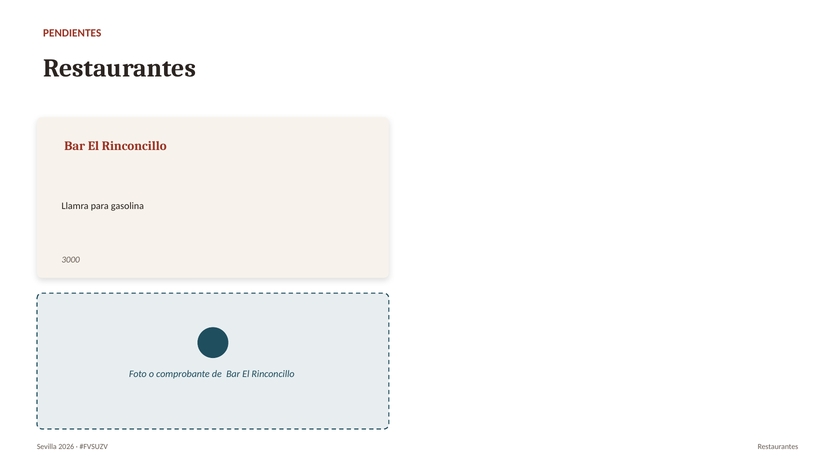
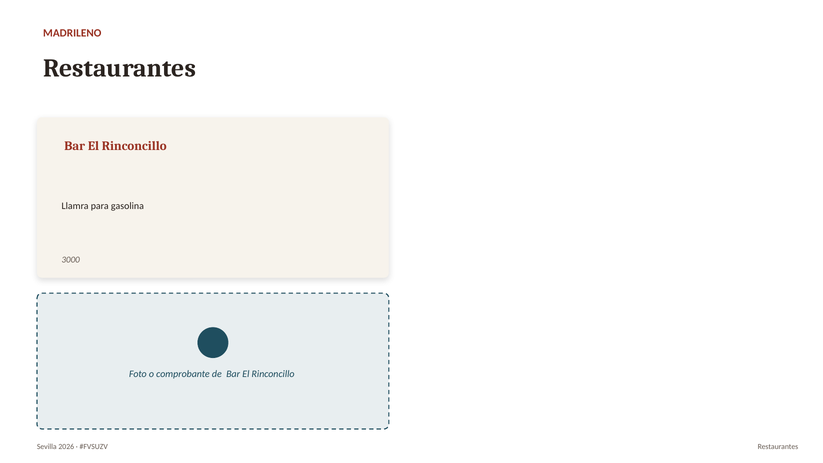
PENDIENTES: PENDIENTES -> MADRILENO
